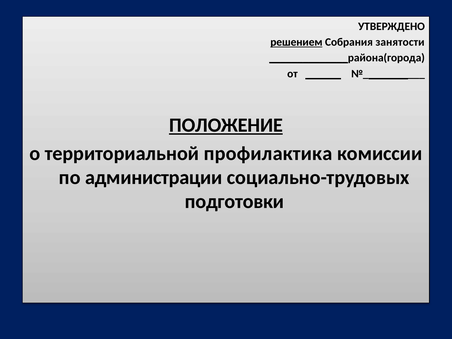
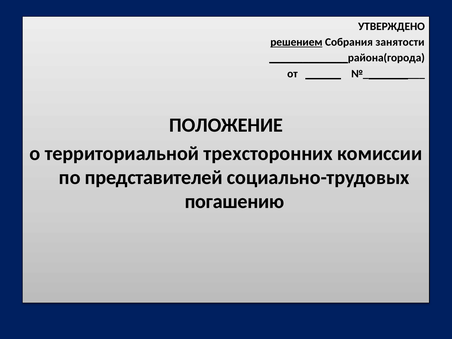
ПОЛОЖЕНИЕ underline: present -> none
профилактика: профилактика -> трехсторонних
администрации: администрации -> представителей
подготовки: подготовки -> погашению
